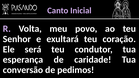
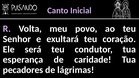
conversão: conversão -> pecadores
pedimos: pedimos -> lágrimas
